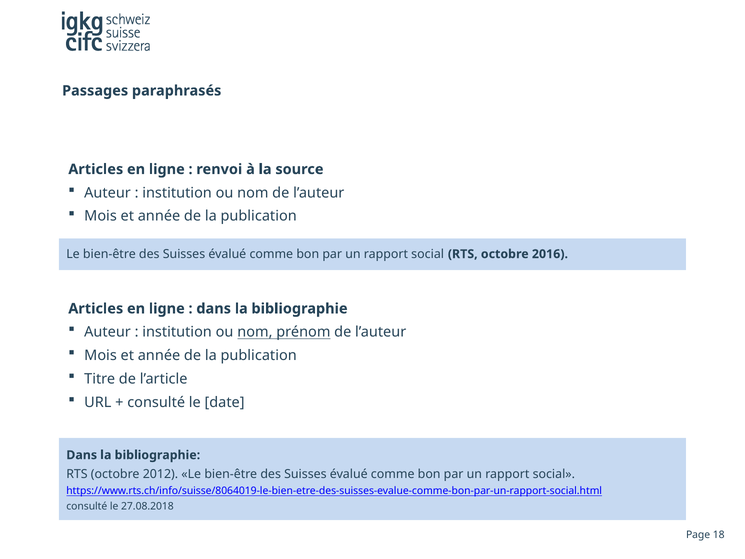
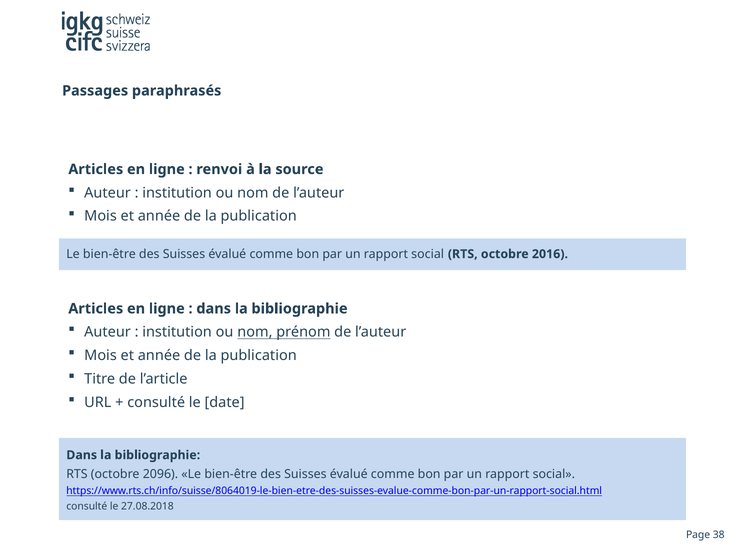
2012: 2012 -> 2096
18: 18 -> 38
